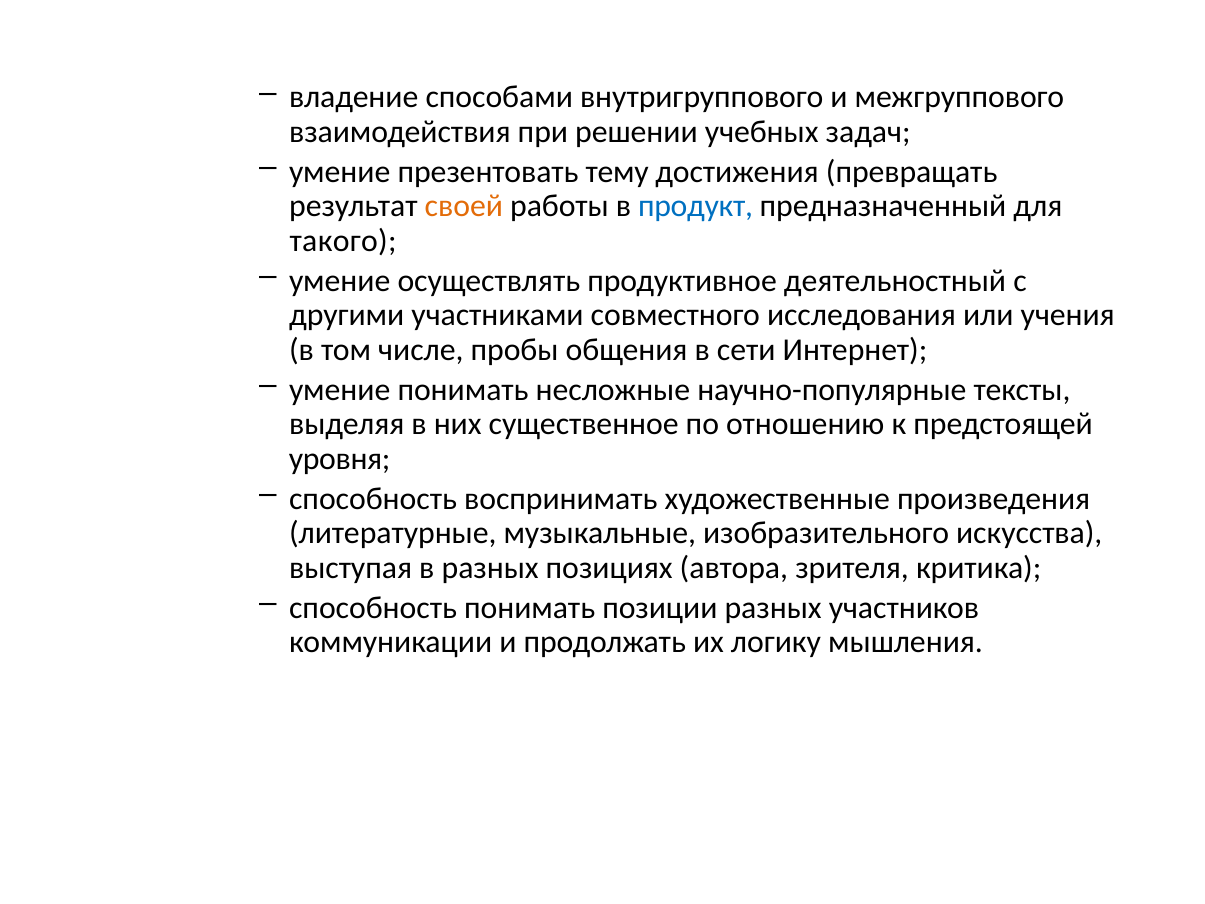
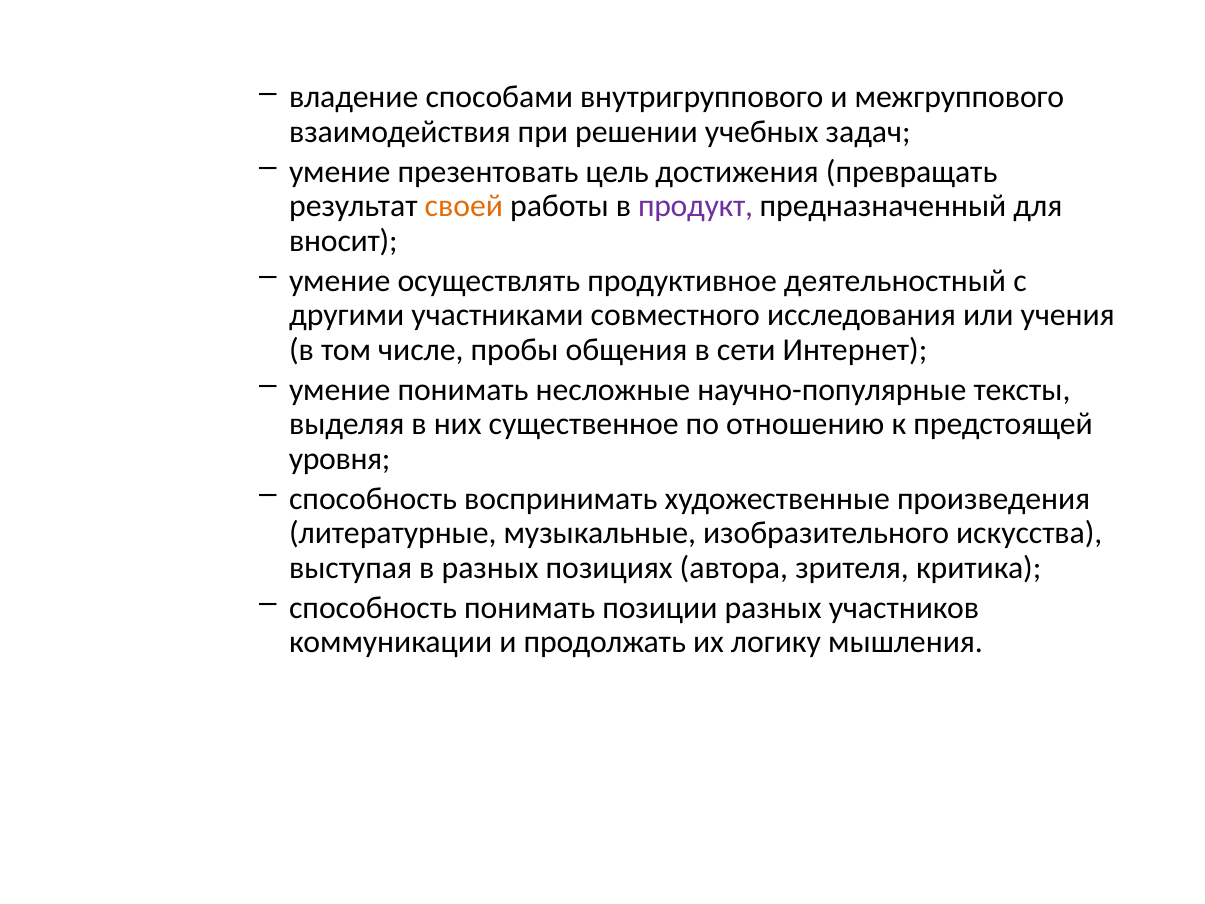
тему: тему -> цель
продукт colour: blue -> purple
такого: такого -> вносит
